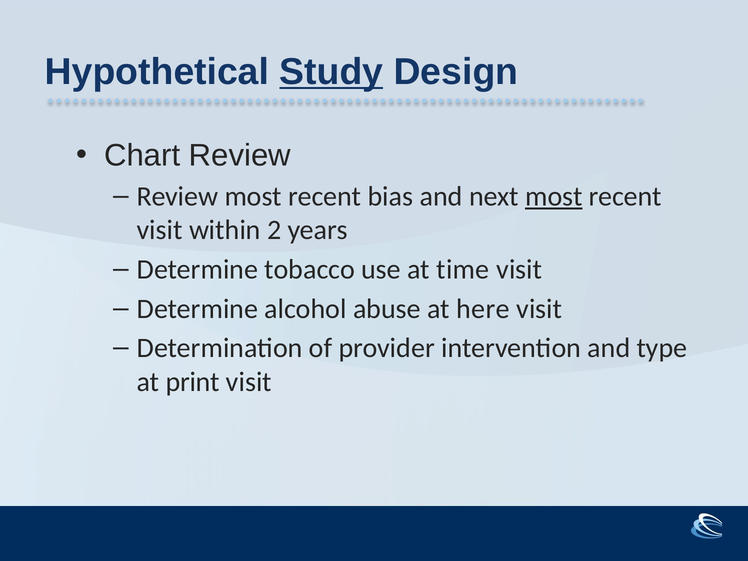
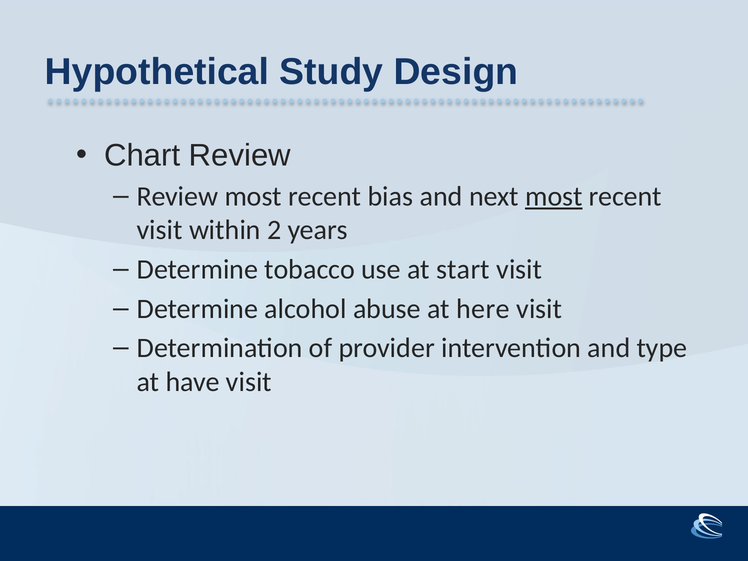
Study underline: present -> none
time: time -> start
print: print -> have
